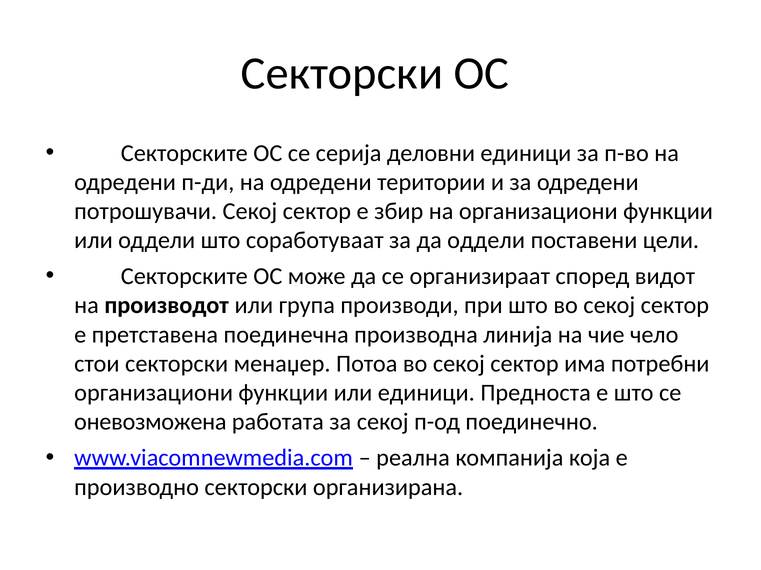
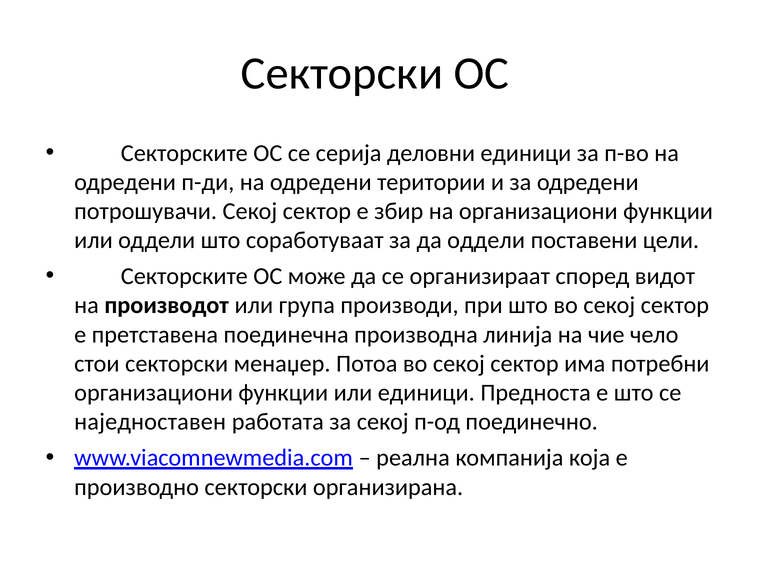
оневозможена: оневозможена -> наједноставен
